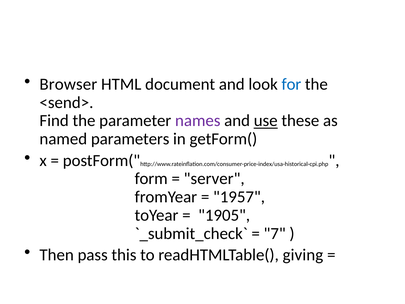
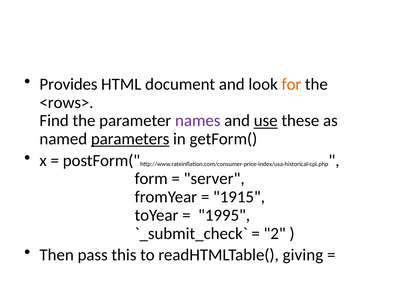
Browser: Browser -> Provides
for colour: blue -> orange
<send>: <send> -> <rows>
parameters underline: none -> present
1957: 1957 -> 1915
1905: 1905 -> 1995
7: 7 -> 2
